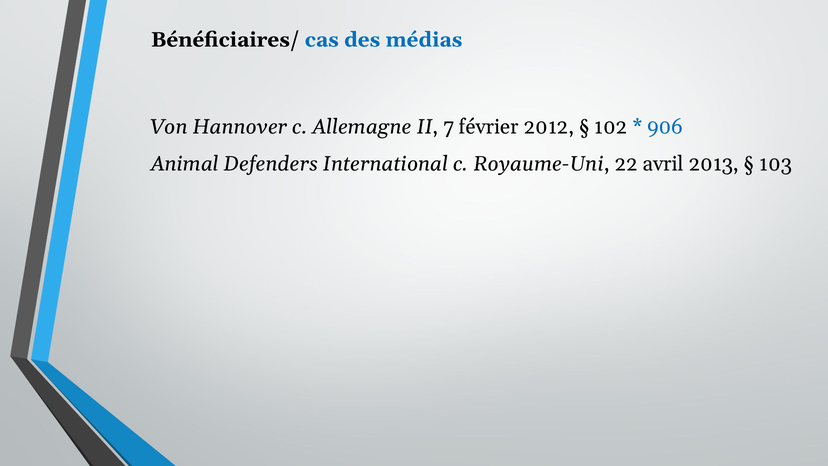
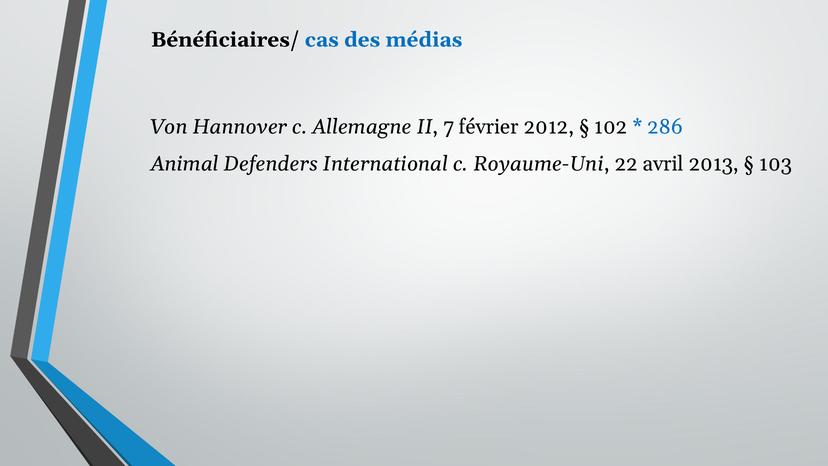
906: 906 -> 286
